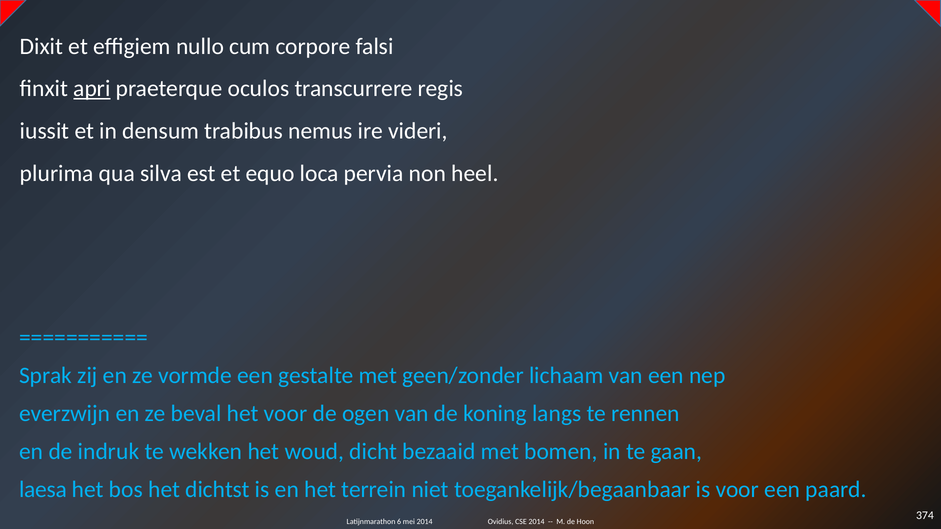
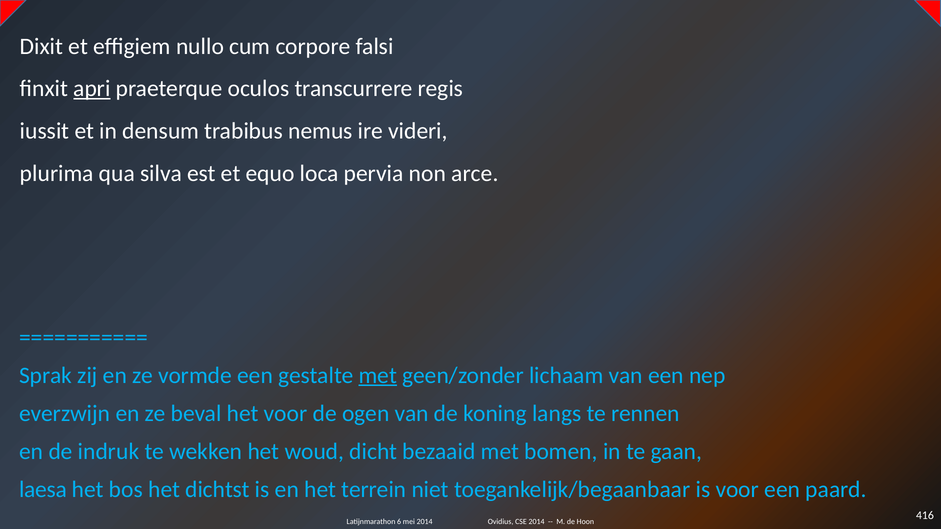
heel: heel -> arce
met at (378, 376) underline: none -> present
374: 374 -> 416
